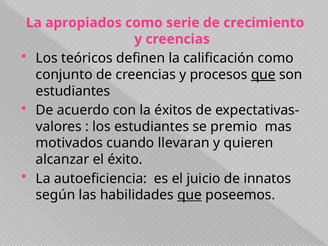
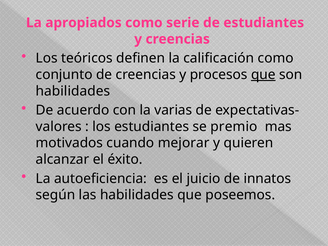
de crecimiento: crecimiento -> estudiantes
estudiantes at (73, 91): estudiantes -> habilidades
éxitos: éxitos -> varias
llevaran: llevaran -> mejorar
que at (190, 195) underline: present -> none
